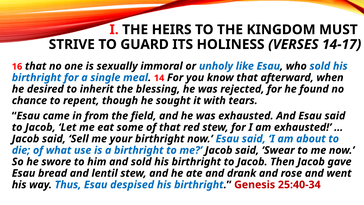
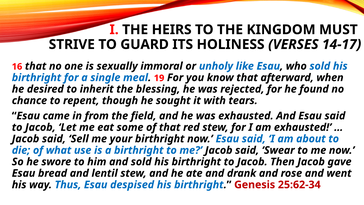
14: 14 -> 19
25:40-34: 25:40-34 -> 25:62-34
